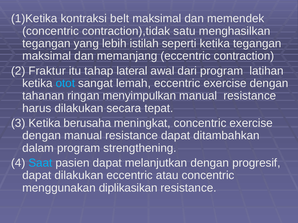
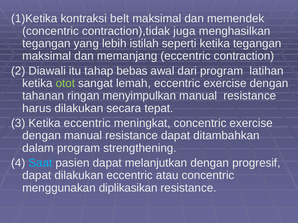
satu: satu -> juga
Fraktur: Fraktur -> Diawali
lateral: lateral -> bebas
otot colour: light blue -> light green
Ketika berusaha: berusaha -> eccentric
